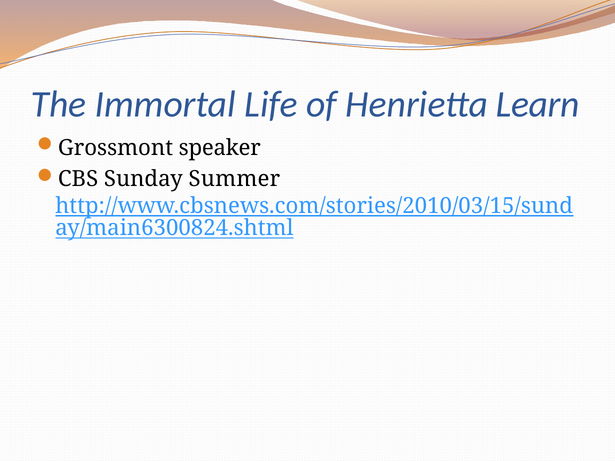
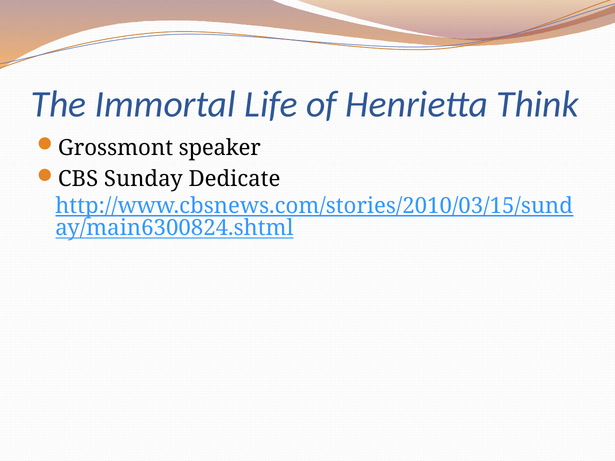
Learn: Learn -> Think
Summer: Summer -> Dedicate
